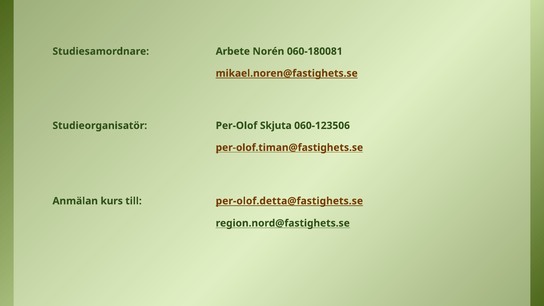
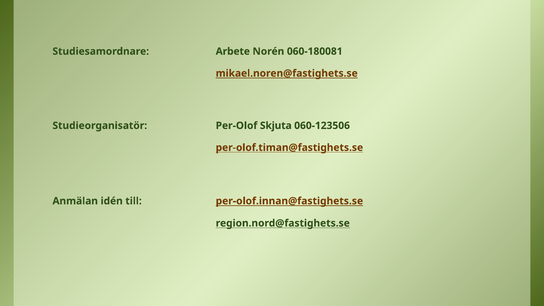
kurs: kurs -> idén
per-olof.detta@fastighets.se: per-olof.detta@fastighets.se -> per-olof.innan@fastighets.se
